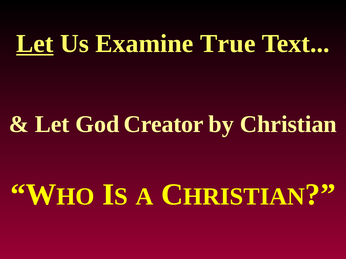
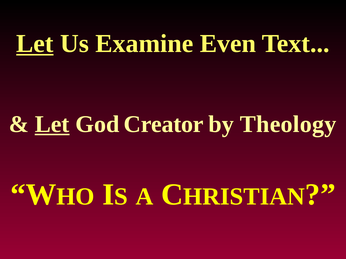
True: True -> Even
Let at (52, 124) underline: none -> present
Christian: Christian -> Theology
